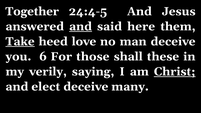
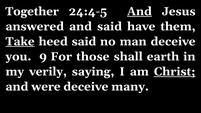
And at (139, 11) underline: none -> present
and at (81, 26) underline: present -> none
here: here -> have
heed love: love -> said
6: 6 -> 9
these: these -> earth
elect: elect -> were
